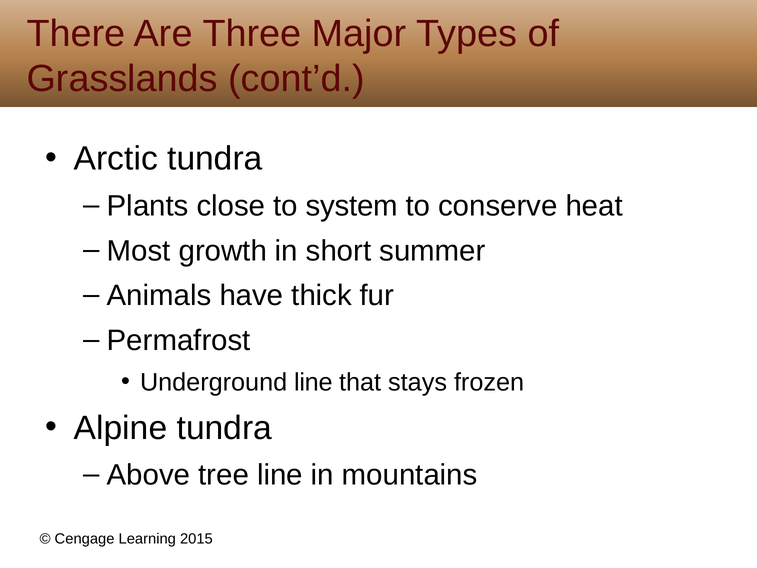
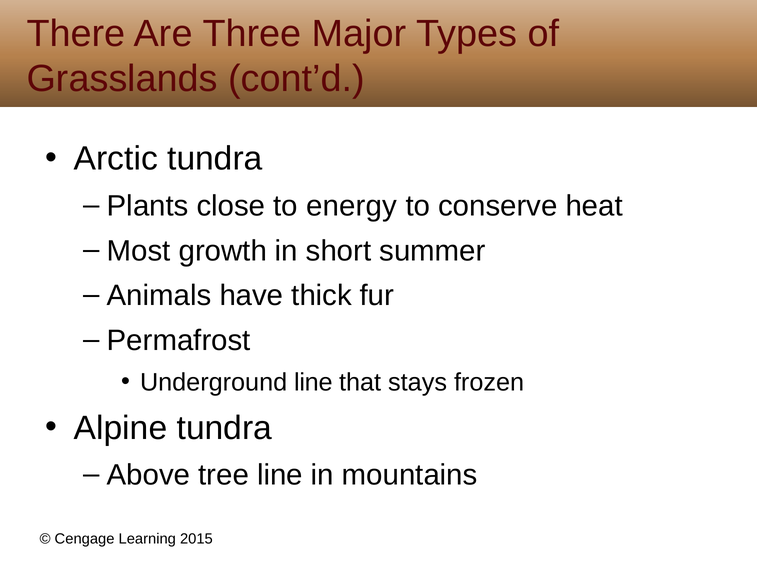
system: system -> energy
